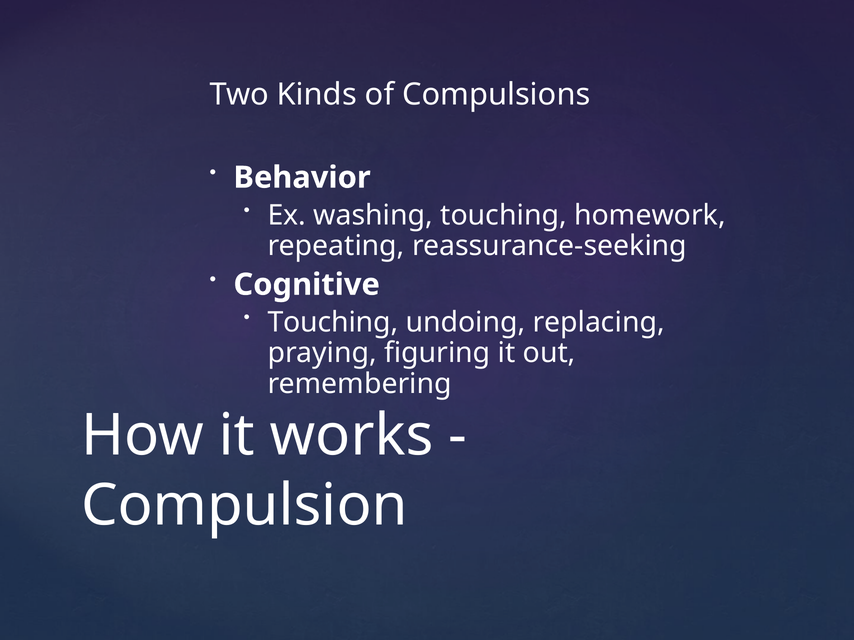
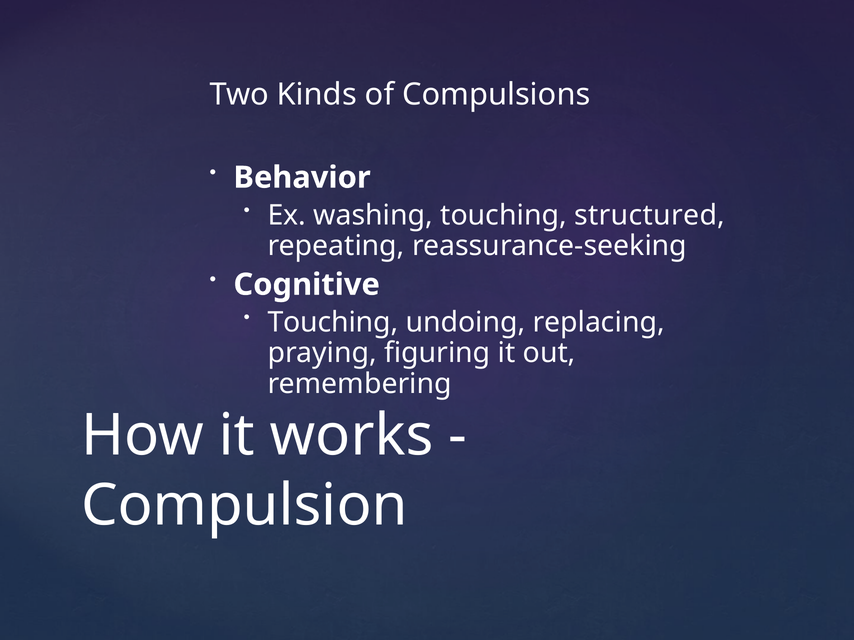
homework: homework -> structured
